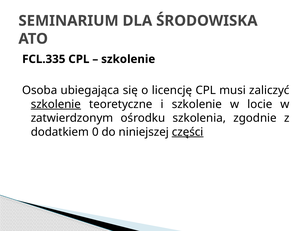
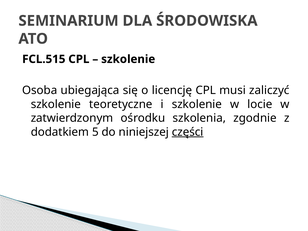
FCL.335: FCL.335 -> FCL.515
szkolenie at (56, 104) underline: present -> none
0: 0 -> 5
